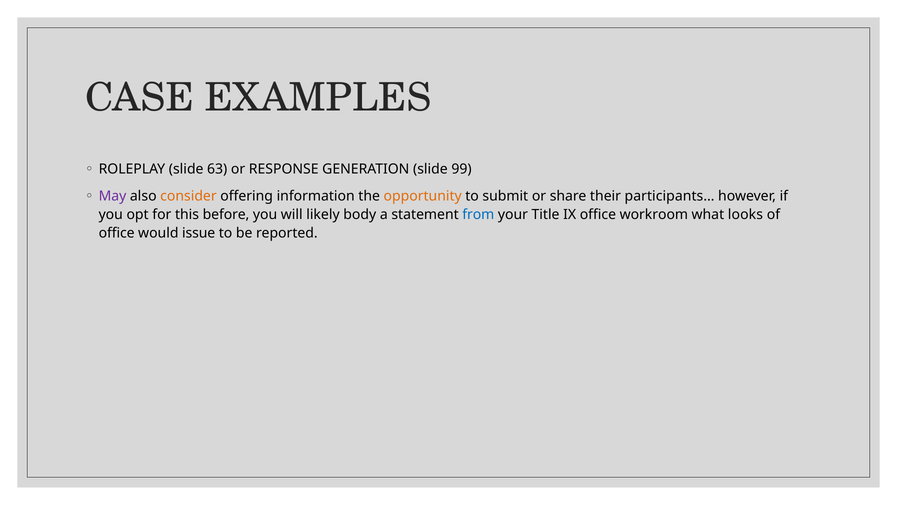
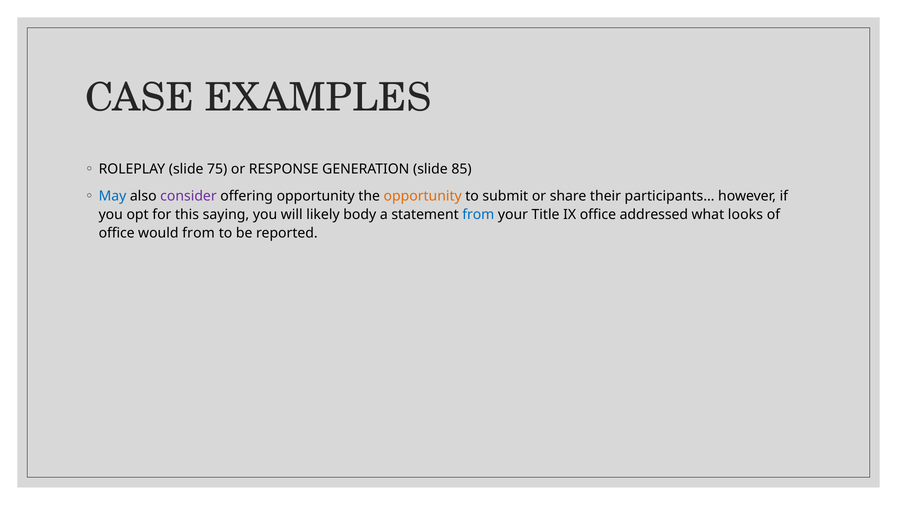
63: 63 -> 75
99: 99 -> 85
May colour: purple -> blue
consider colour: orange -> purple
offering information: information -> opportunity
before: before -> saying
workroom: workroom -> addressed
would issue: issue -> from
